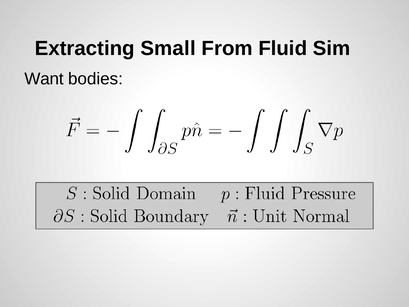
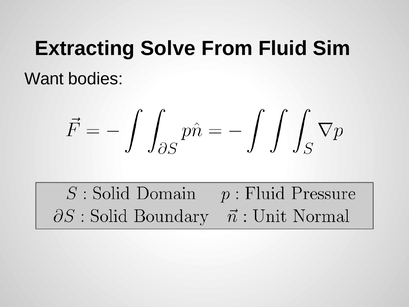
Small: Small -> Solve
